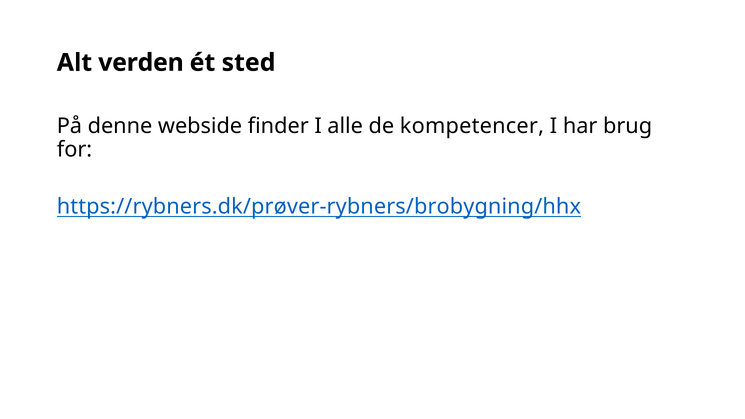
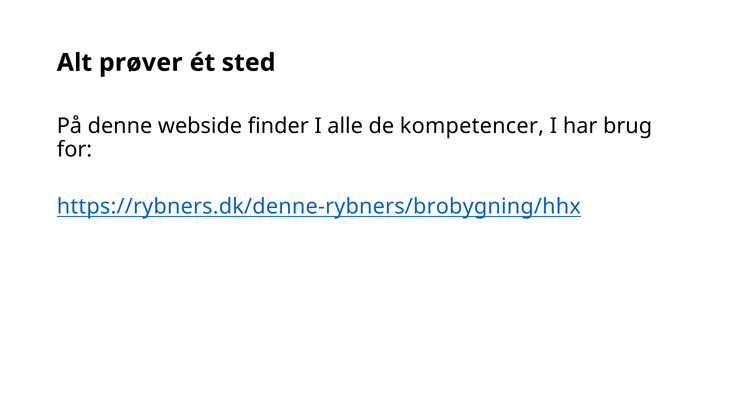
verden: verden -> prøver
https://rybners.dk/prøver-rybners/brobygning/hhx: https://rybners.dk/prøver-rybners/brobygning/hhx -> https://rybners.dk/denne-rybners/brobygning/hhx
